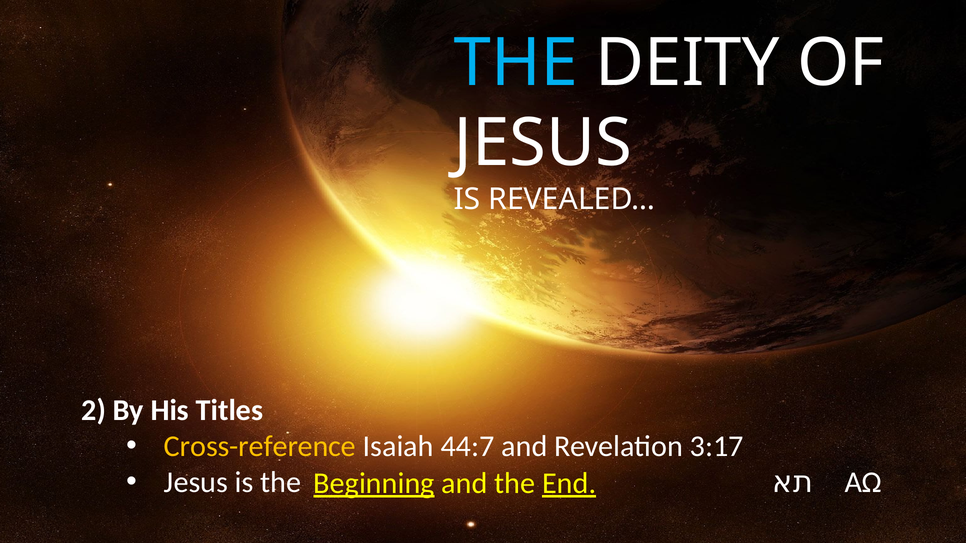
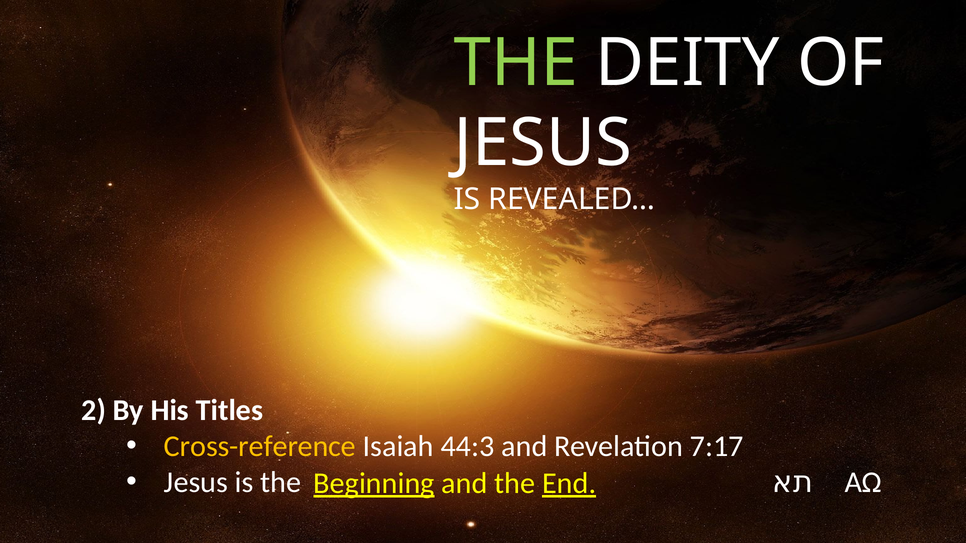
THE at (516, 63) colour: light blue -> light green
44:7: 44:7 -> 44:3
3:17: 3:17 -> 7:17
